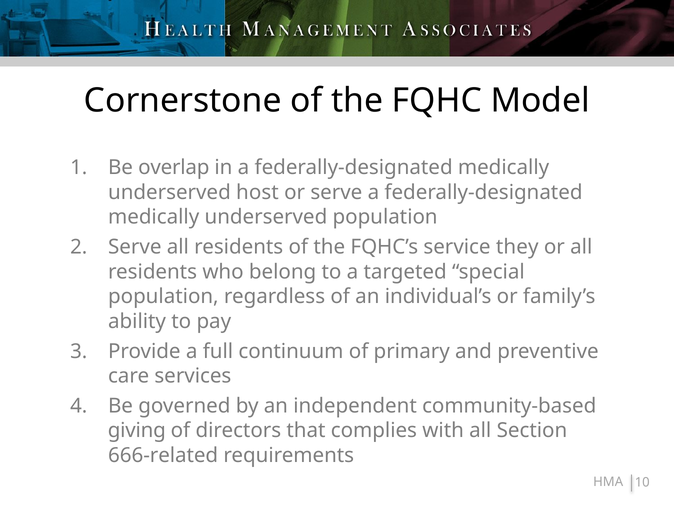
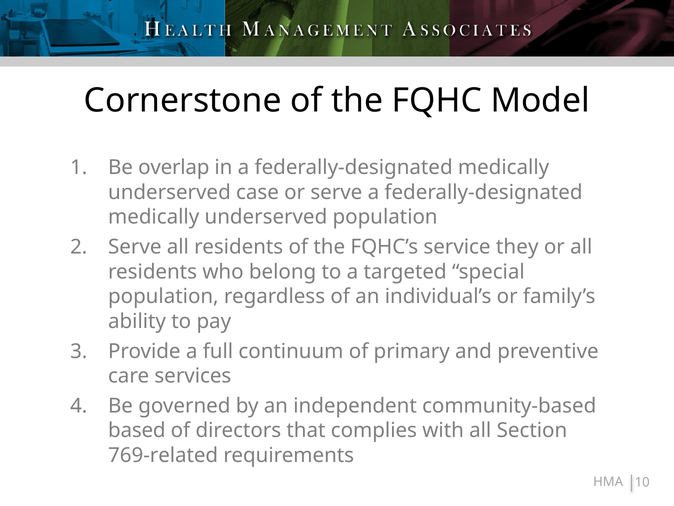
host: host -> case
giving: giving -> based
666-related: 666-related -> 769-related
